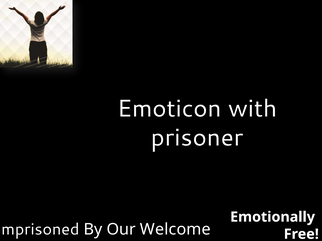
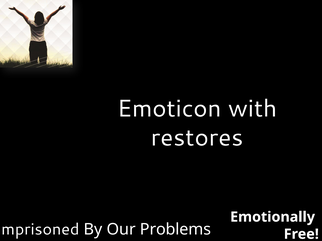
prisoner: prisoner -> restores
Welcome: Welcome -> Problems
